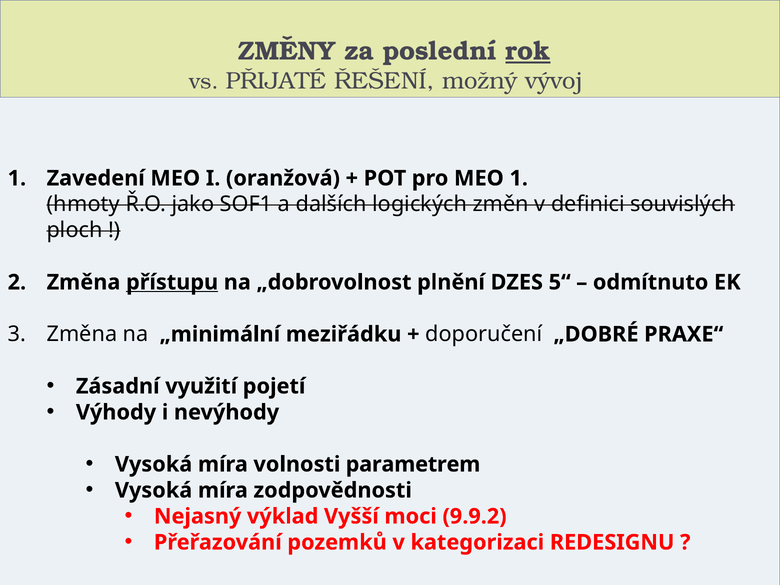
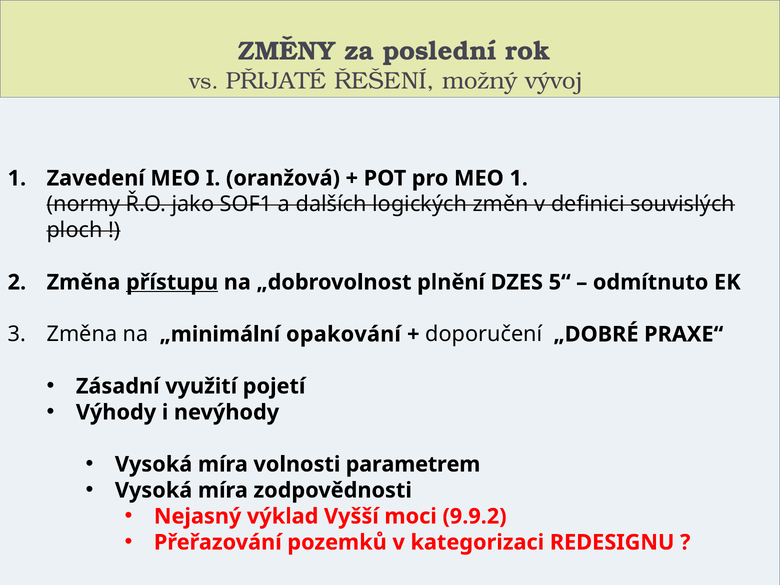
rok underline: present -> none
hmoty: hmoty -> normy
meziřádku: meziřádku -> opakování
